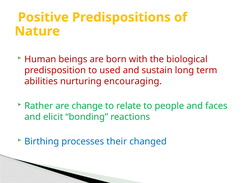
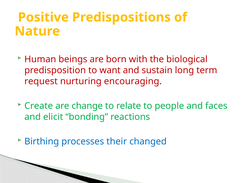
used: used -> want
abilities: abilities -> request
Rather: Rather -> Create
